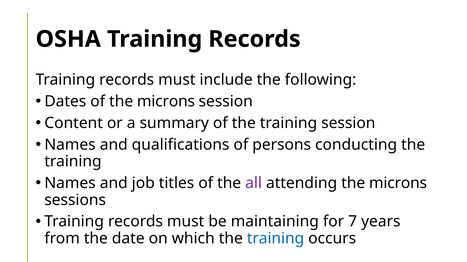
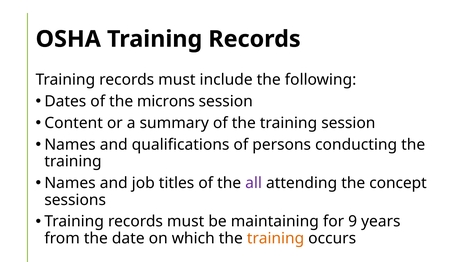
attending the microns: microns -> concept
7: 7 -> 9
training at (276, 239) colour: blue -> orange
